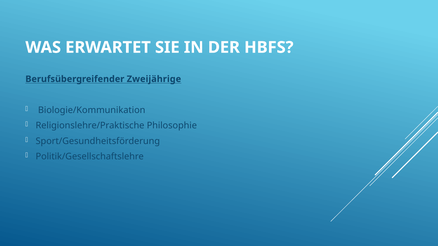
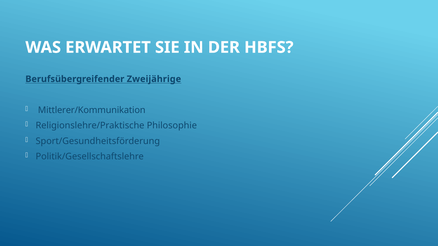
Biologie/Kommunikation: Biologie/Kommunikation -> Mittlerer/Kommunikation
